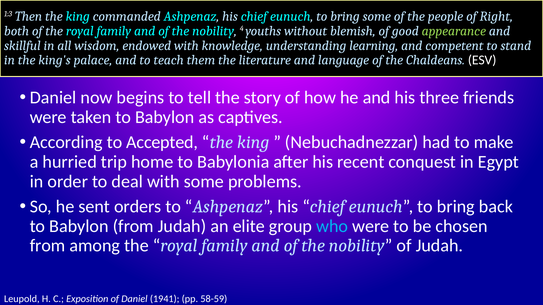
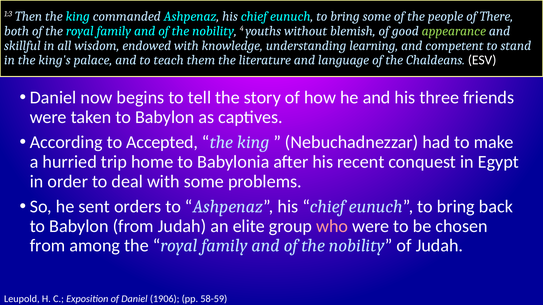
Right: Right -> There
who colour: light blue -> pink
1941: 1941 -> 1906
